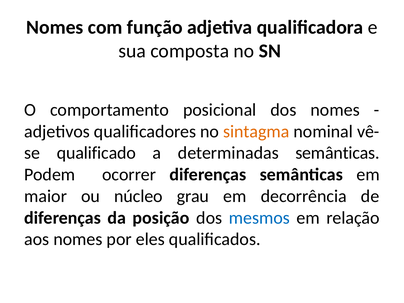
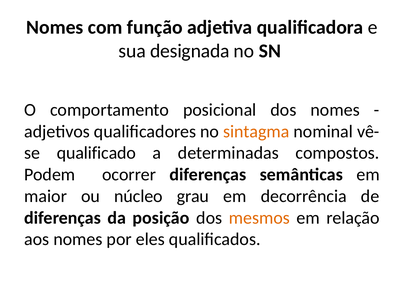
composta: composta -> designada
determinadas semânticas: semânticas -> compostos
mesmos colour: blue -> orange
